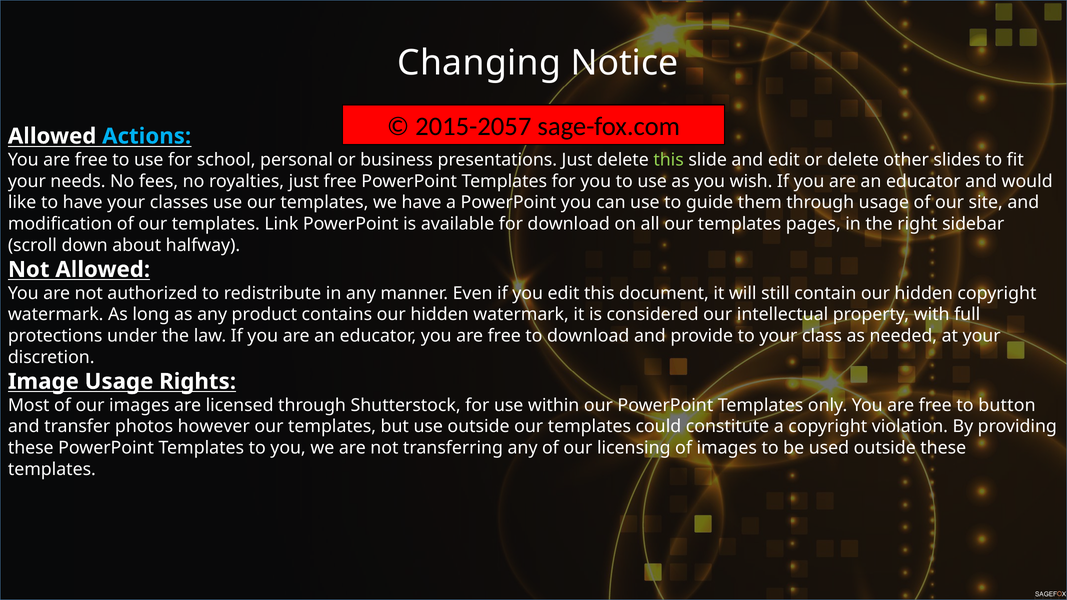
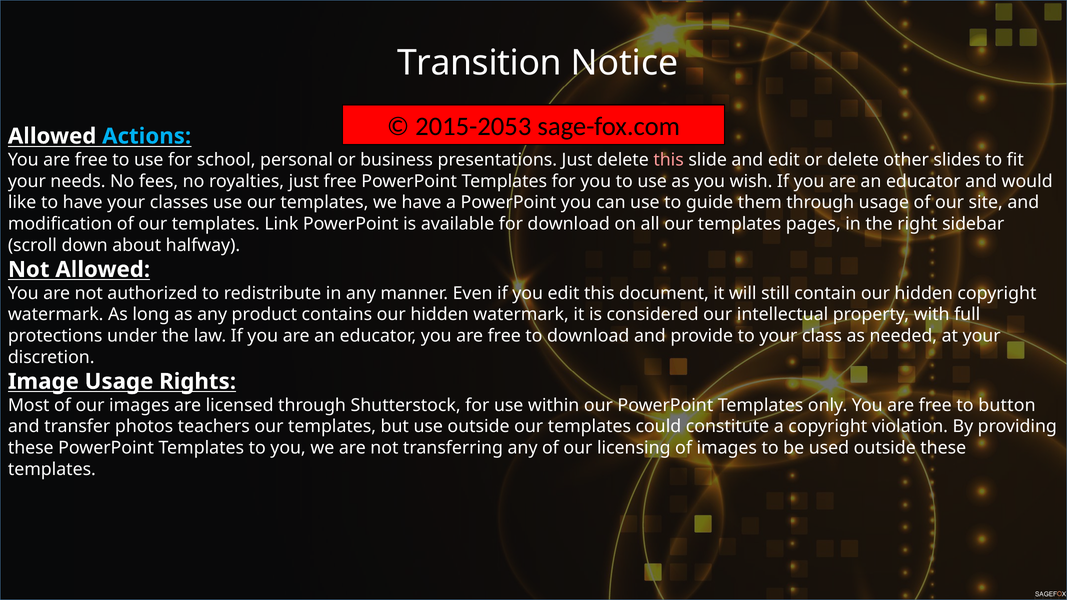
Changing: Changing -> Transition
2015-2057: 2015-2057 -> 2015-2053
this at (669, 160) colour: light green -> pink
however: however -> teachers
